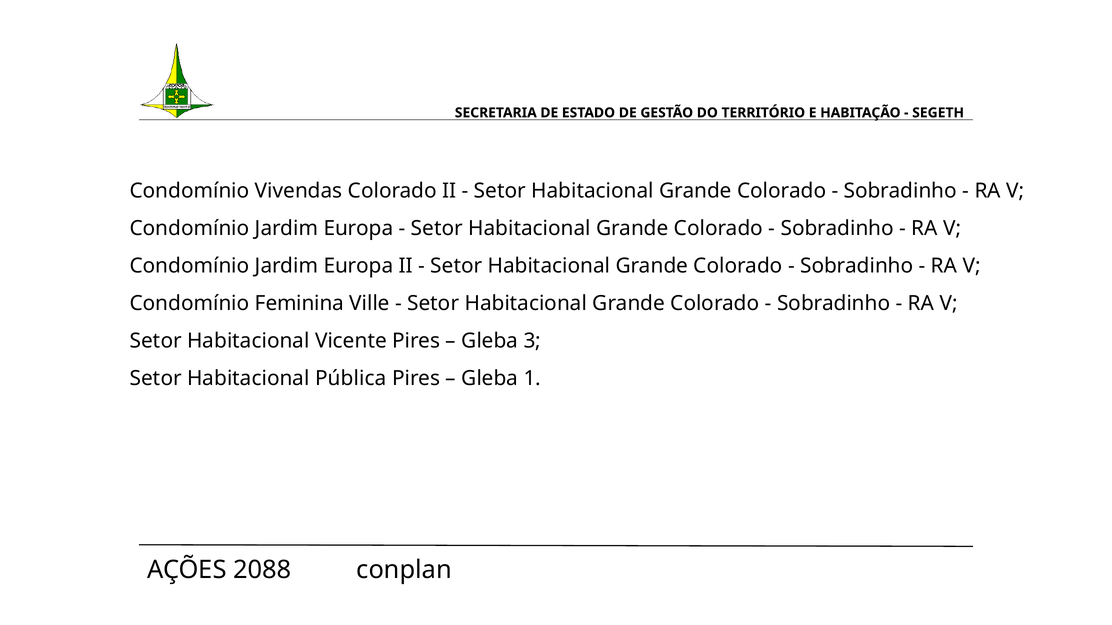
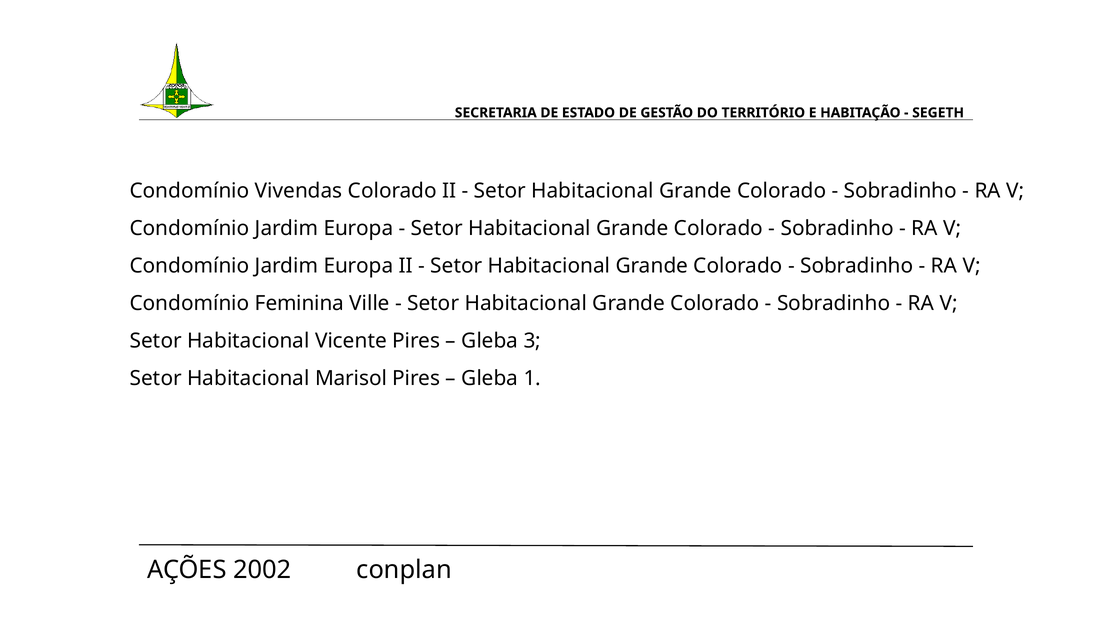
Pública: Pública -> Marisol
2088: 2088 -> 2002
